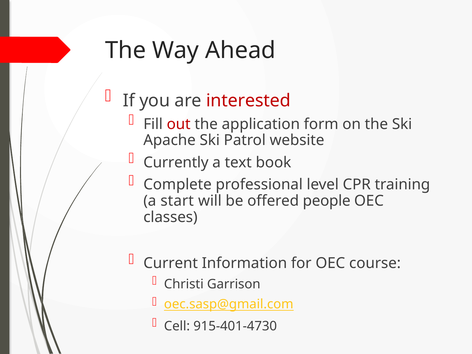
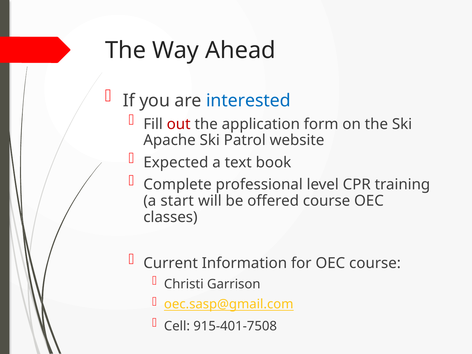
interested colour: red -> blue
Currently: Currently -> Expected
offered people: people -> course
915-401-4730: 915-401-4730 -> 915-401-7508
